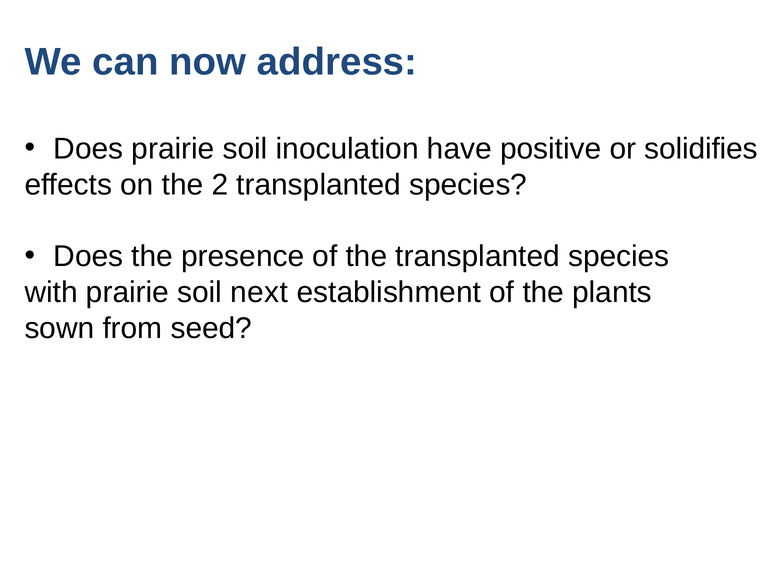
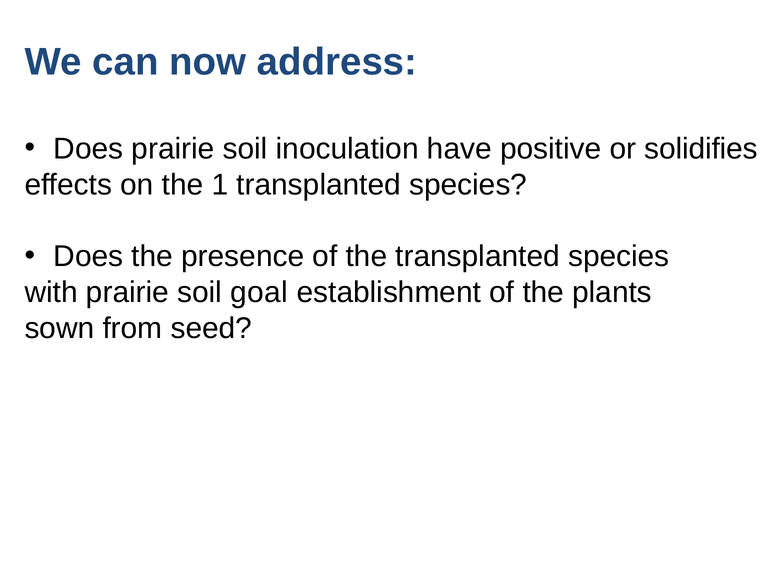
2: 2 -> 1
next: next -> goal
